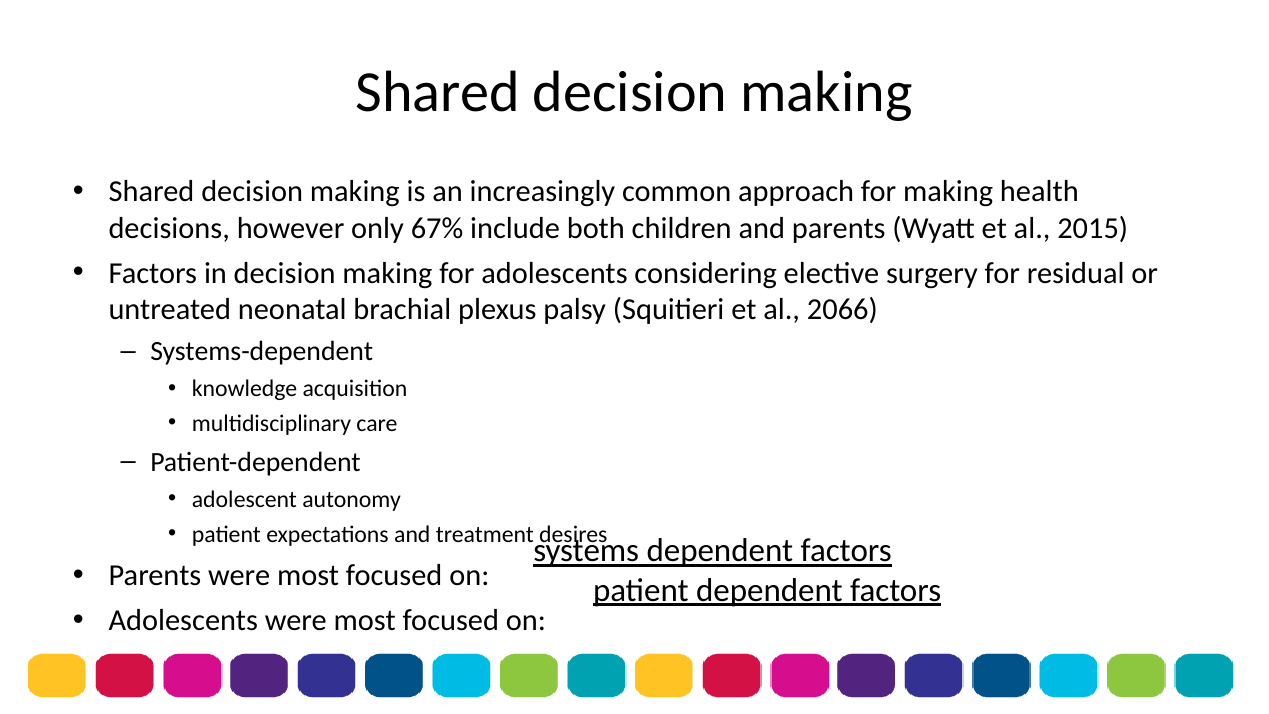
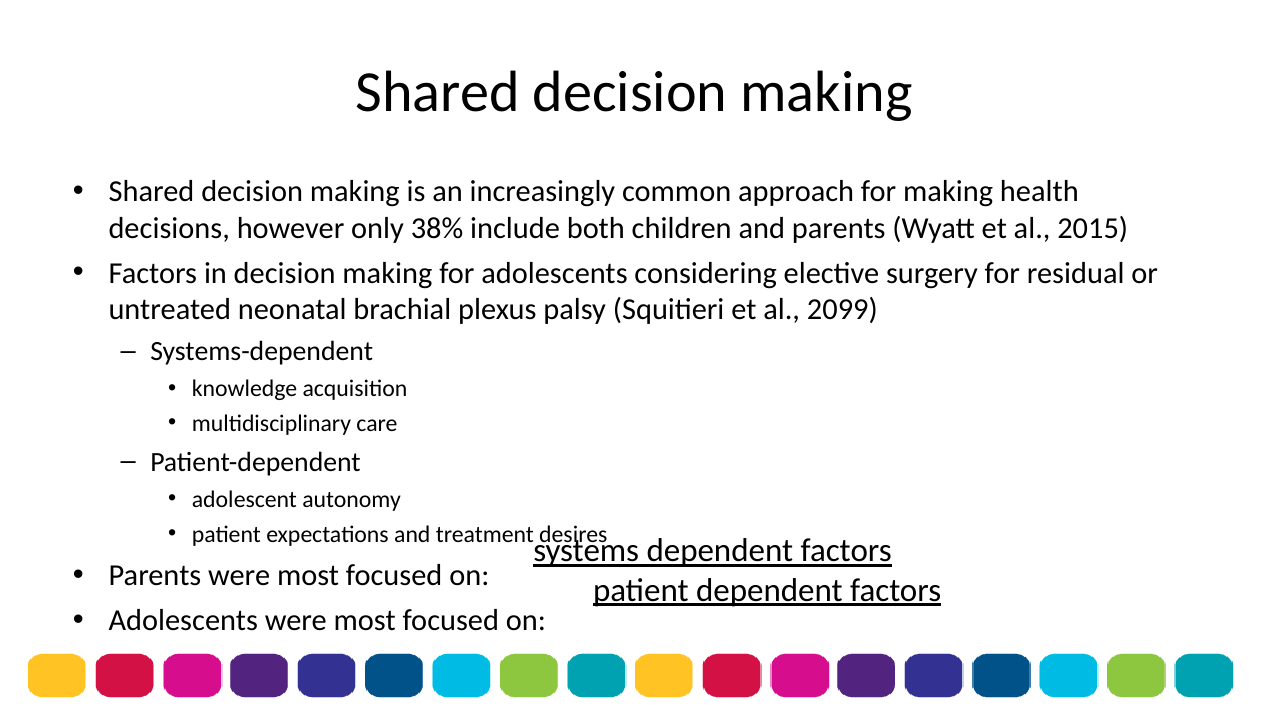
67%: 67% -> 38%
2066: 2066 -> 2099
